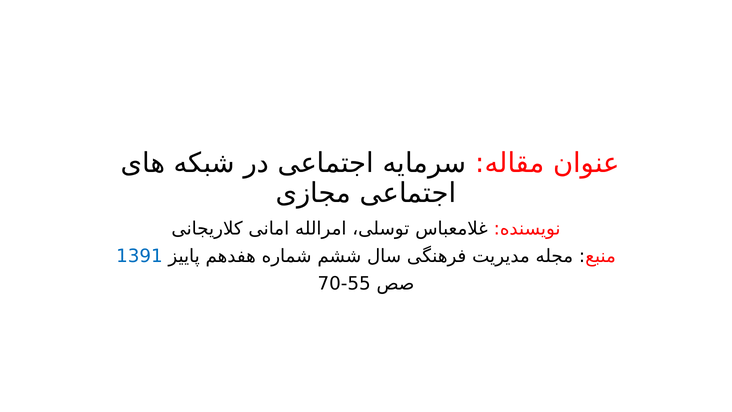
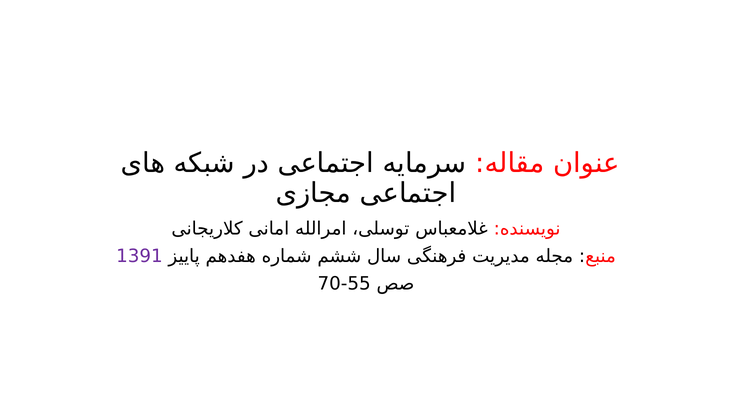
1391 colour: blue -> purple
